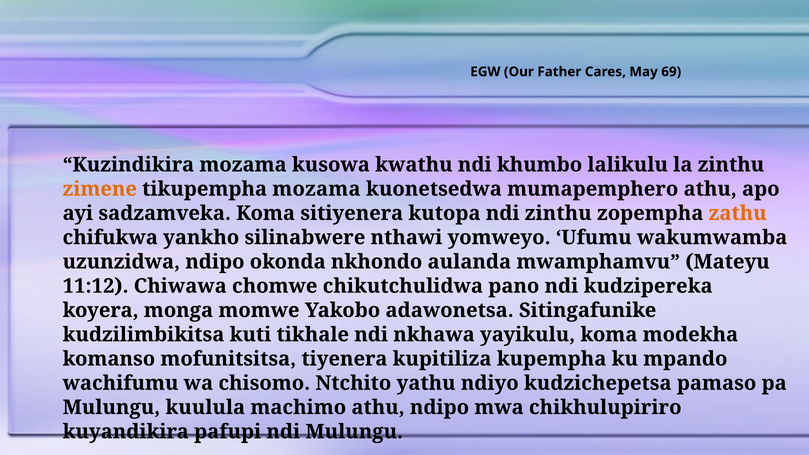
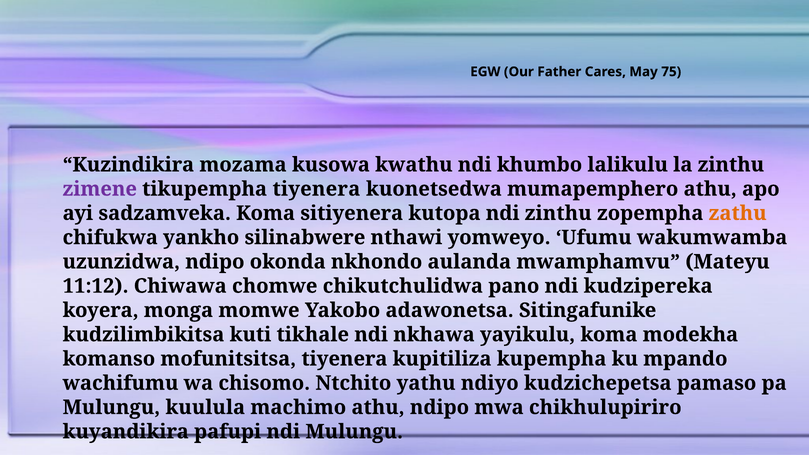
69: 69 -> 75
zimene colour: orange -> purple
tikupempha mozama: mozama -> tiyenera
